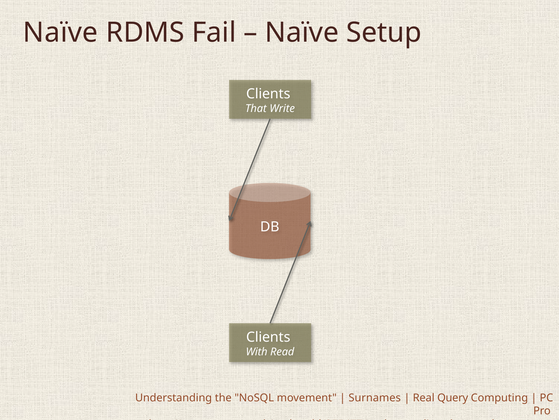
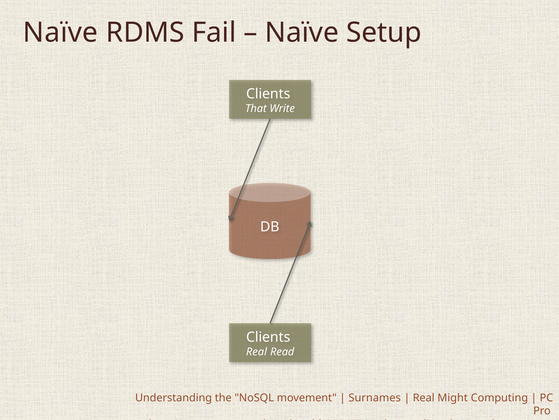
With at (257, 351): With -> Real
Query: Query -> Might
